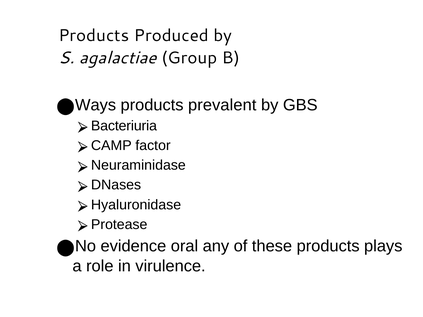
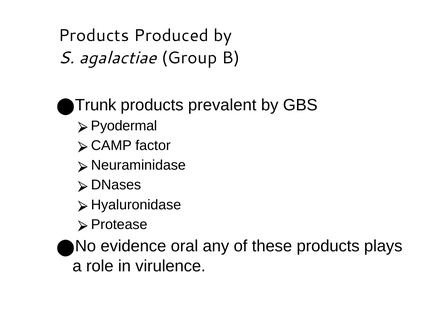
Ways: Ways -> Trunk
Bacteriuria: Bacteriuria -> Pyodermal
